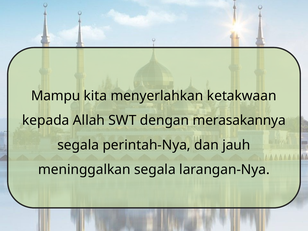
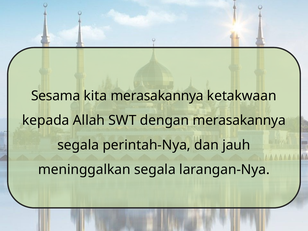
Mampu: Mampu -> Sesama
kita menyerlahkan: menyerlahkan -> merasakannya
